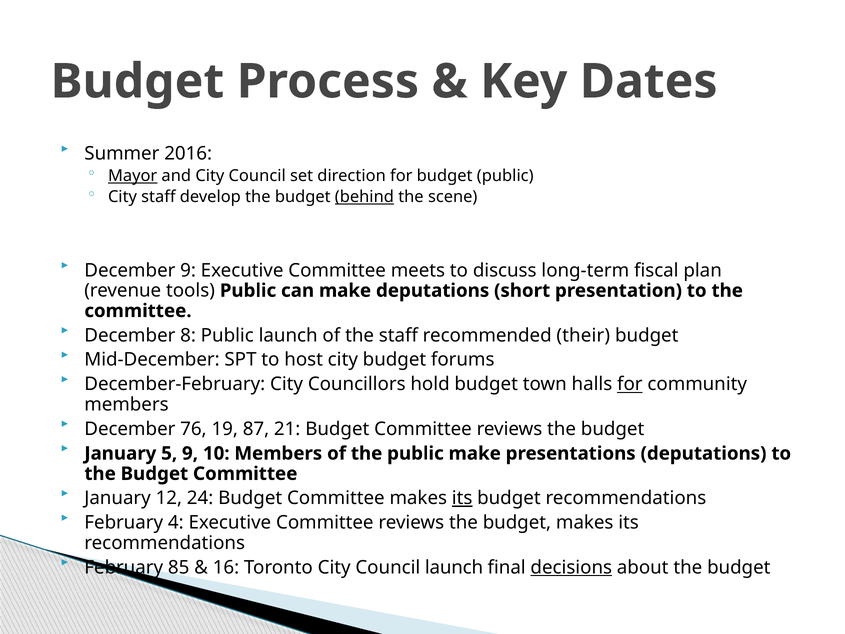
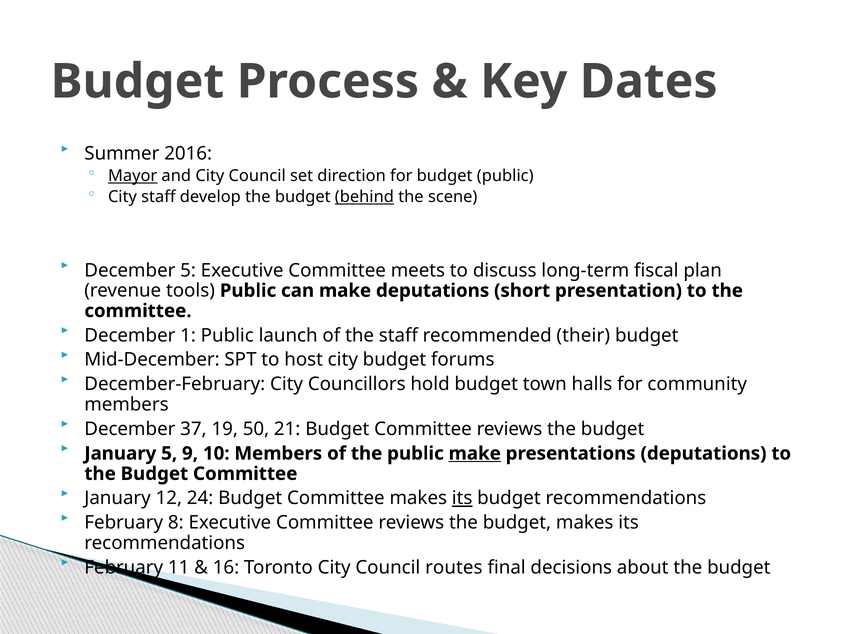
December 9: 9 -> 5
8: 8 -> 1
for at (630, 384) underline: present -> none
76: 76 -> 37
87: 87 -> 50
make at (475, 453) underline: none -> present
4: 4 -> 8
85: 85 -> 11
Council launch: launch -> routes
decisions underline: present -> none
